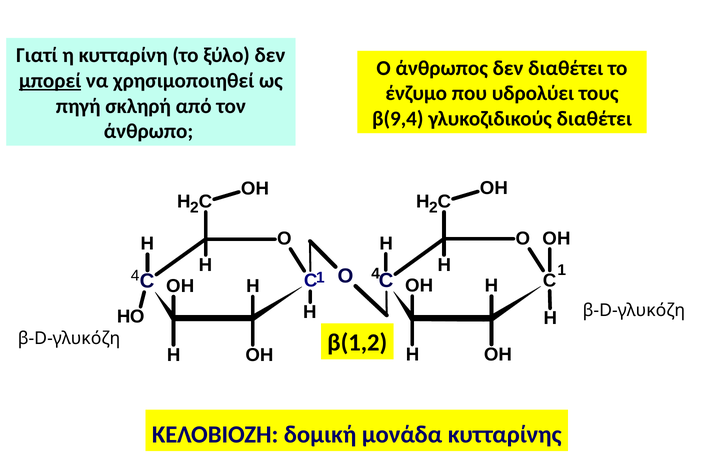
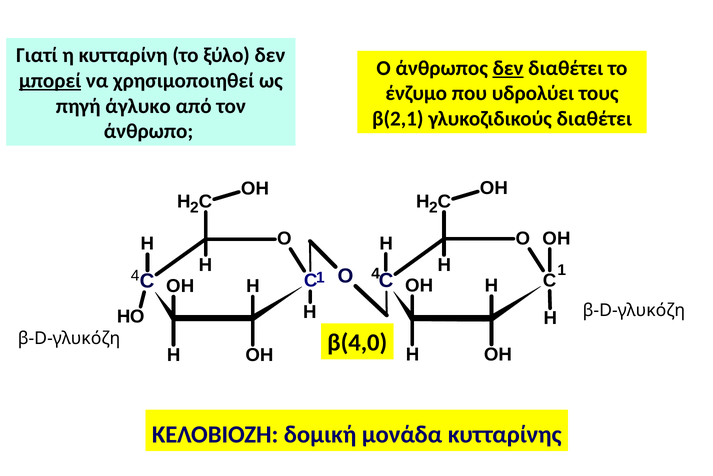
δεν at (508, 68) underline: none -> present
σκληρή: σκληρή -> άγλυκο
β(9,4: β(9,4 -> β(2,1
β(1,2: β(1,2 -> β(4,0
